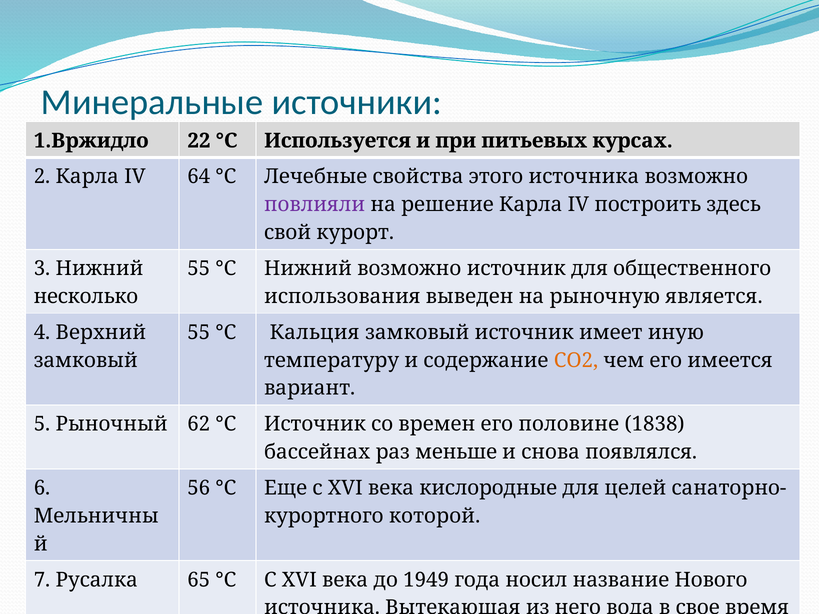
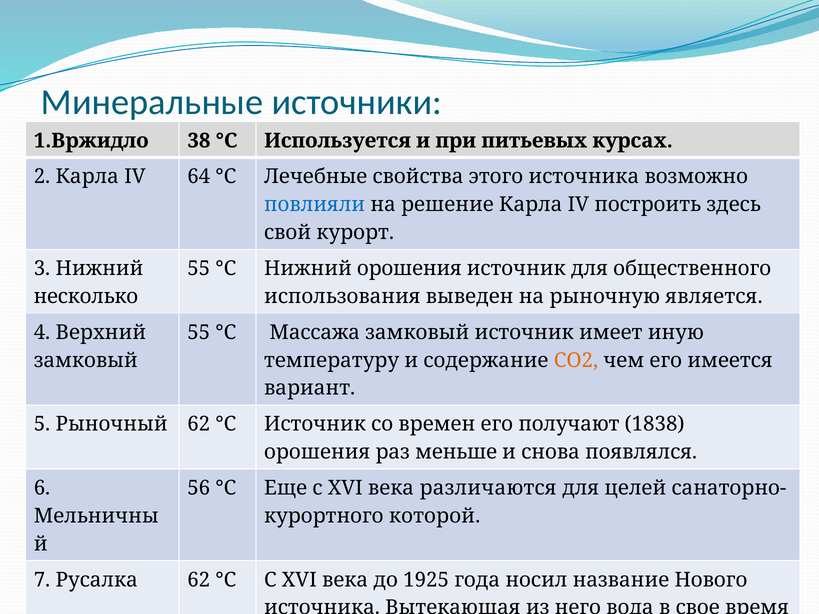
22: 22 -> 38
повлияли colour: purple -> blue
Нижний возможно: возможно -> орошения
Кальция: Кальция -> Массажа
половине: половине -> получают
бассейнах at (317, 452): бассейнах -> орошения
кислородные: кислородные -> различаются
Русалка 65: 65 -> 62
1949: 1949 -> 1925
